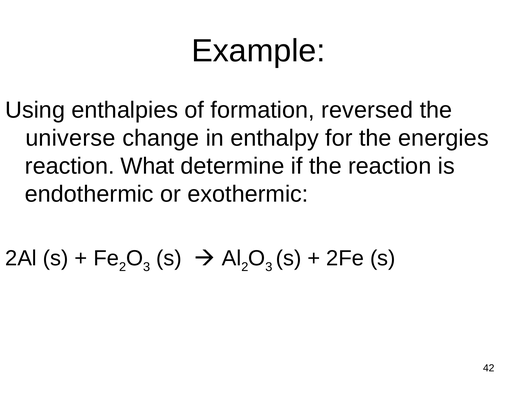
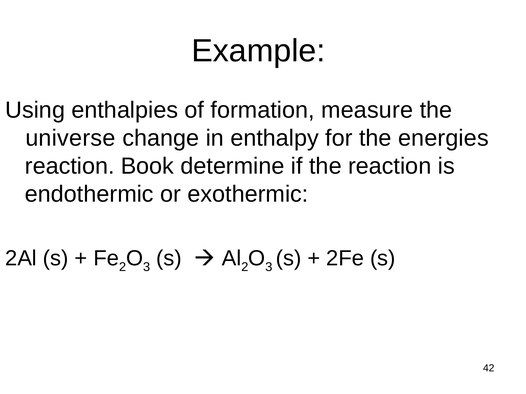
reversed: reversed -> measure
What: What -> Book
